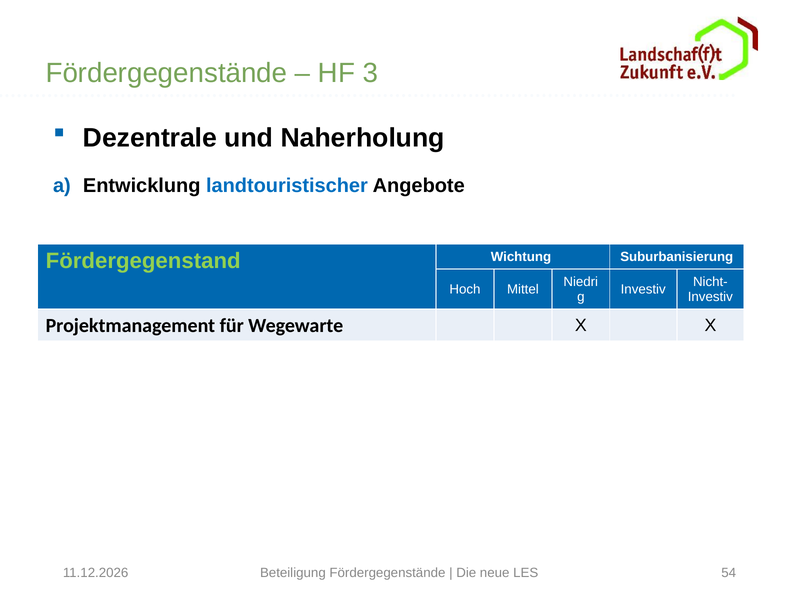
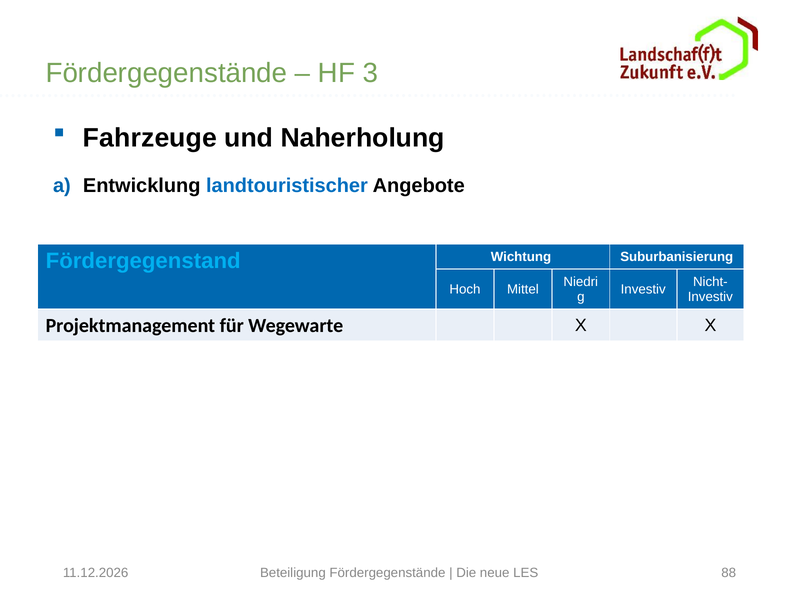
Dezentrale: Dezentrale -> Fahrzeuge
Fördergegenstand colour: light green -> light blue
54: 54 -> 88
